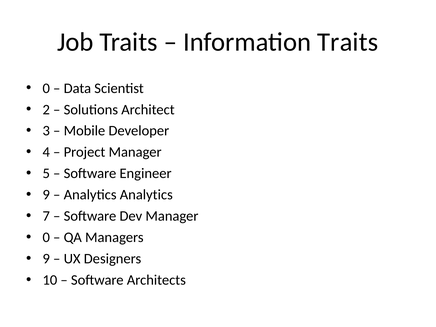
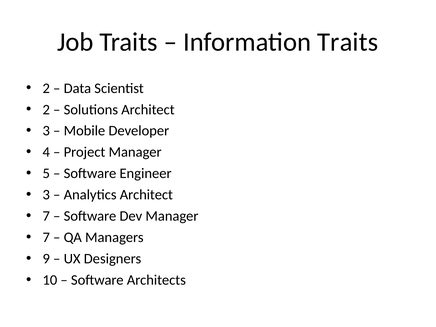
0 at (46, 88): 0 -> 2
9 at (46, 195): 9 -> 3
Analytics Analytics: Analytics -> Architect
0 at (46, 237): 0 -> 7
